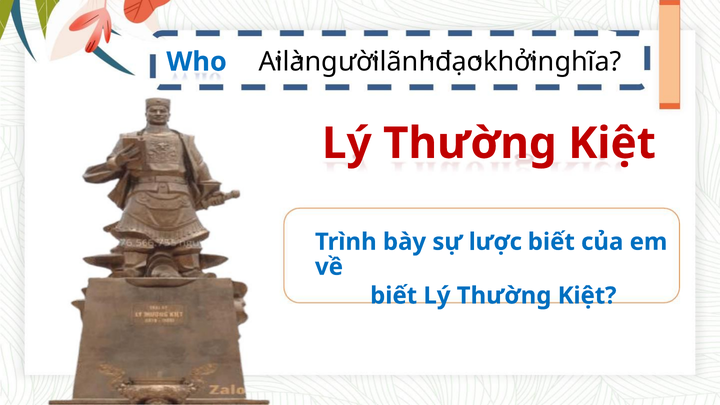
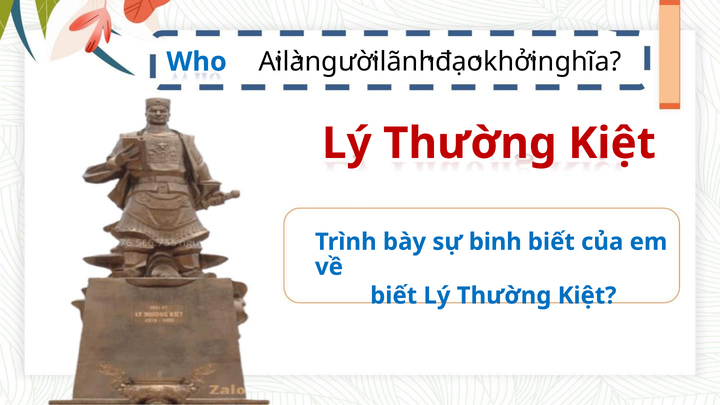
lược: lược -> binh
